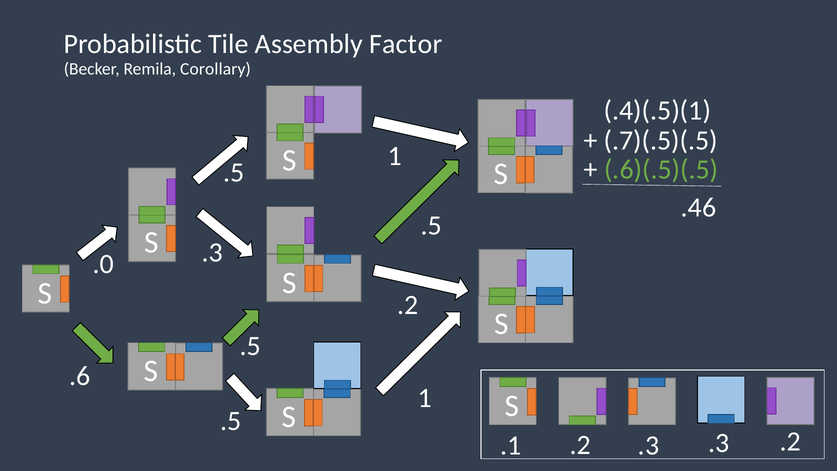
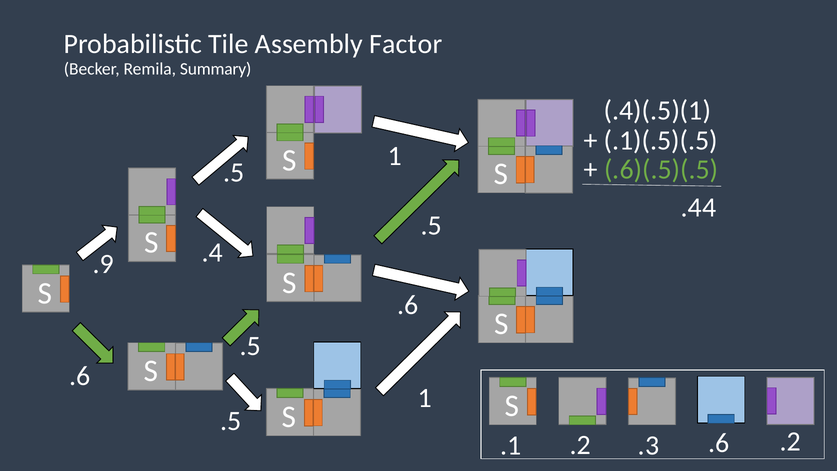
Corollary: Corollary -> Summary
.7)(.5)(.5: .7)(.5)(.5 -> .1)(.5)(.5
.46: .46 -> .44
.3 at (212, 252): .3 -> .4
.0: .0 -> .9
.2 at (408, 305): .2 -> .6
.3 at (719, 443): .3 -> .6
